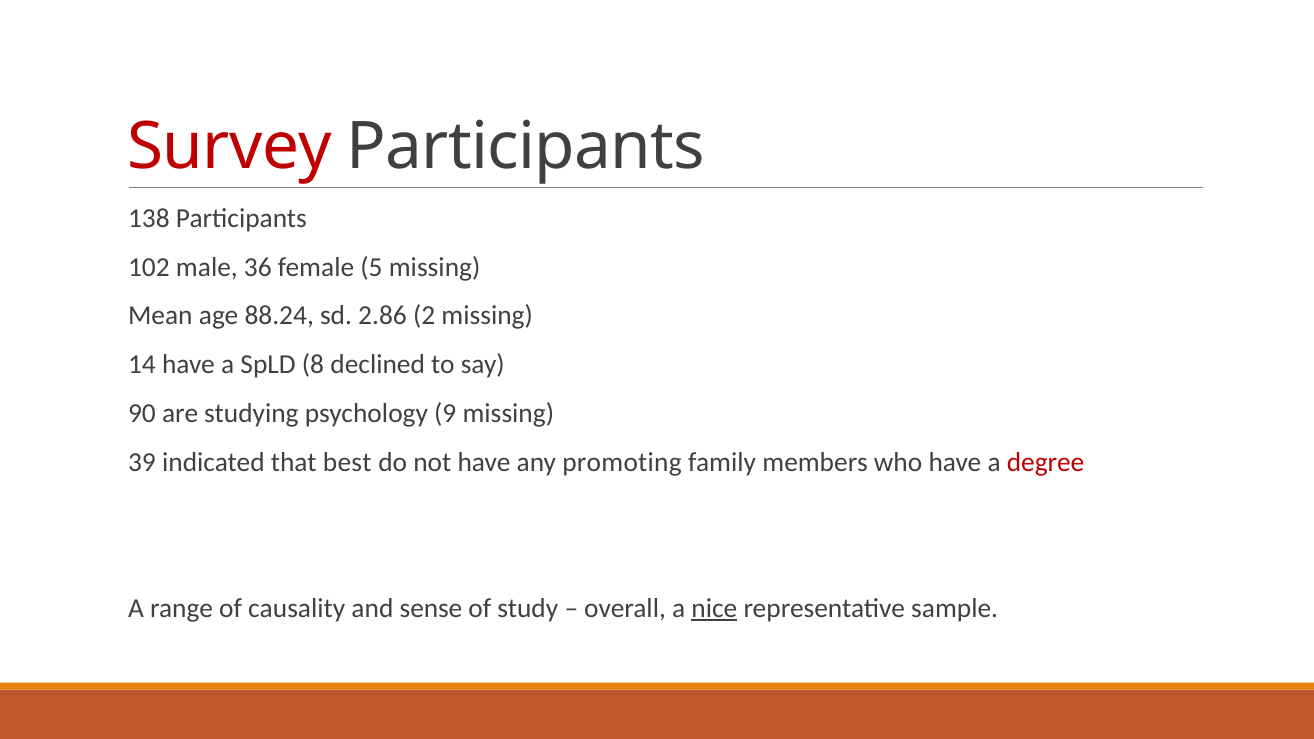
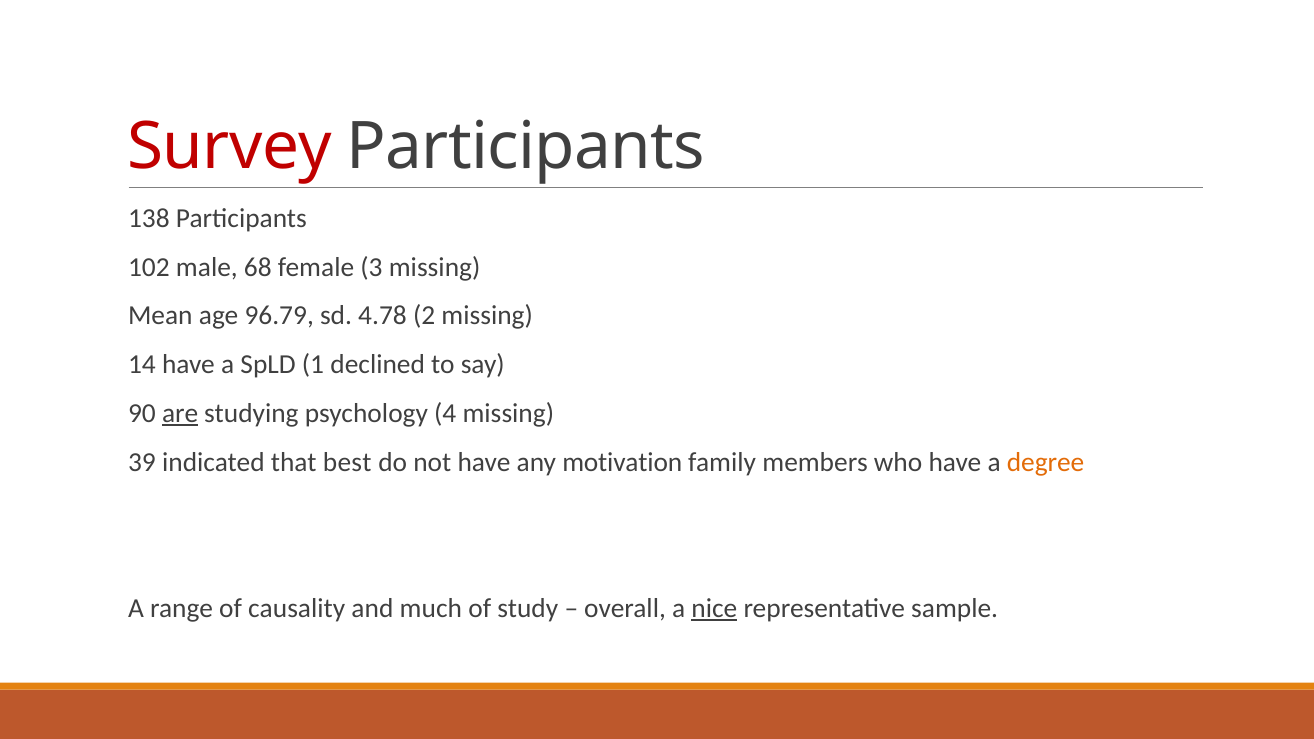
36: 36 -> 68
5: 5 -> 3
88.24: 88.24 -> 96.79
2.86: 2.86 -> 4.78
8: 8 -> 1
are underline: none -> present
9: 9 -> 4
promoting: promoting -> motivation
degree colour: red -> orange
sense: sense -> much
